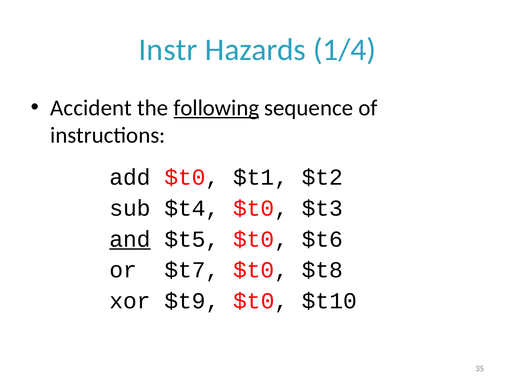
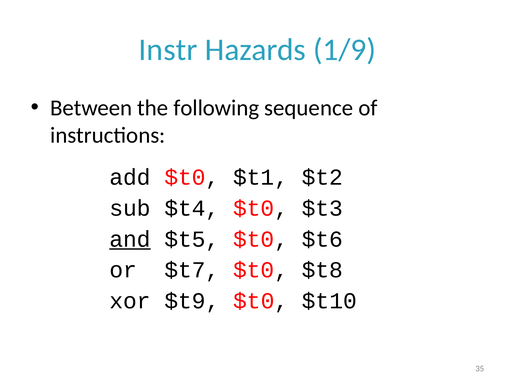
1/4: 1/4 -> 1/9
Accident: Accident -> Between
following underline: present -> none
